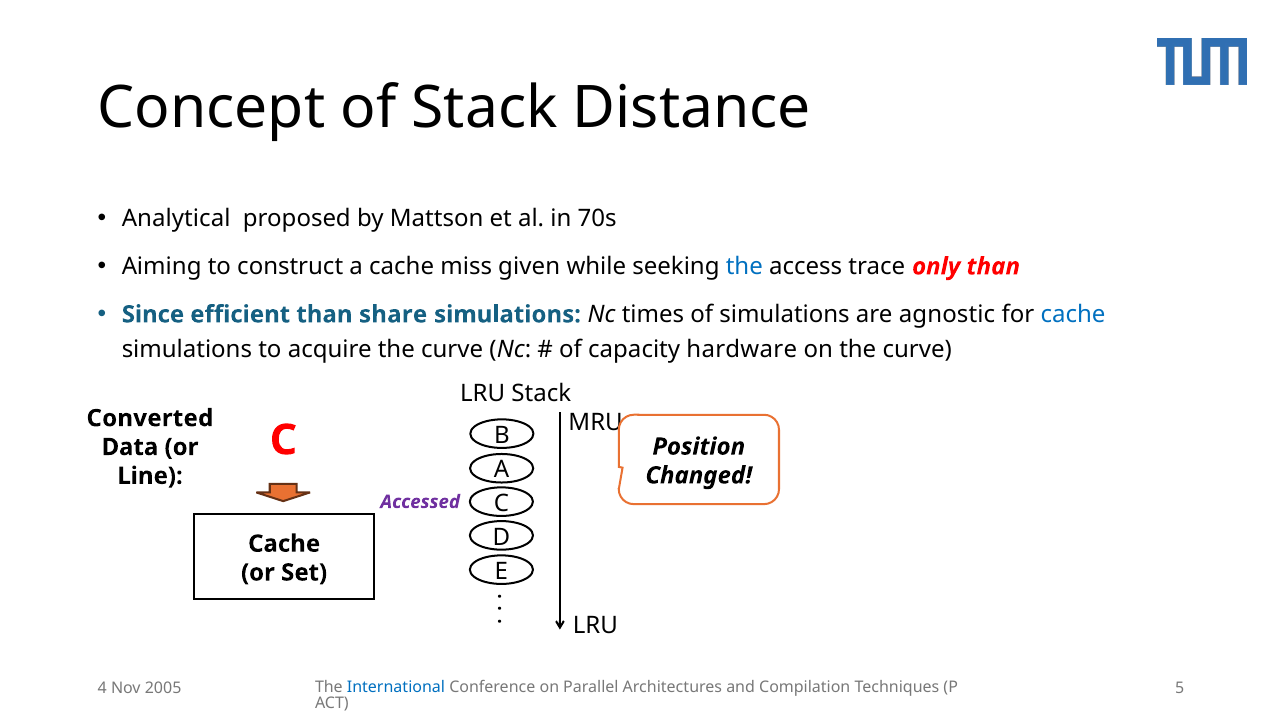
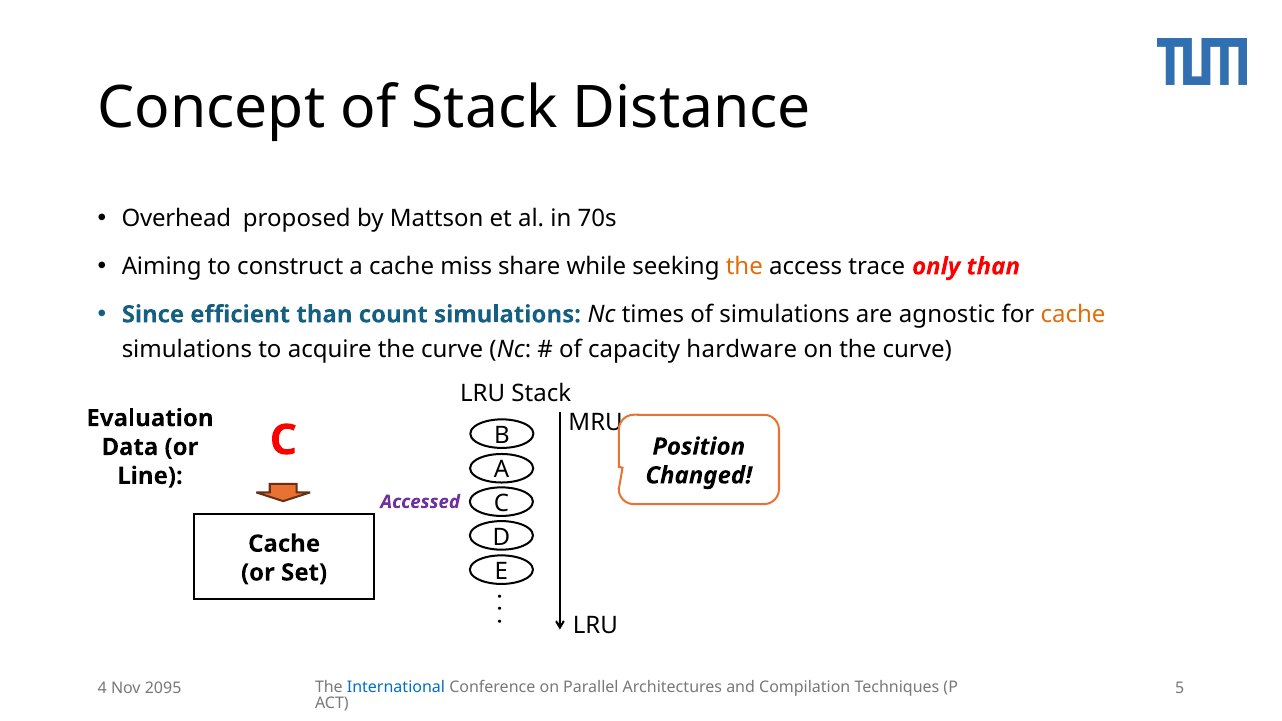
Analytical: Analytical -> Overhead
given: given -> share
the at (744, 267) colour: blue -> orange
share: share -> count
cache at (1073, 315) colour: blue -> orange
Converted: Converted -> Evaluation
2005: 2005 -> 2095
